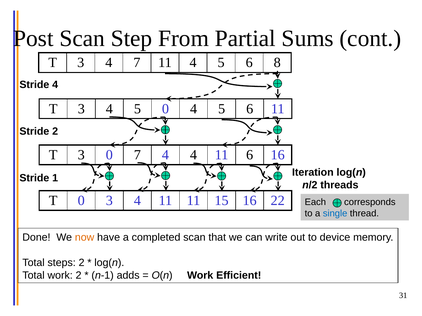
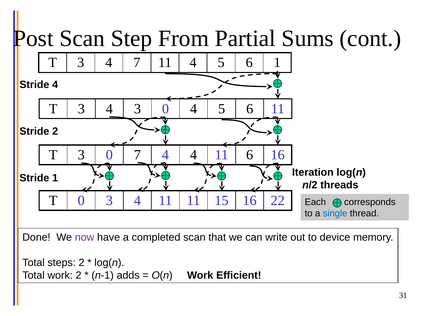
6 8: 8 -> 1
3 4 5: 5 -> 3
now colour: orange -> purple
